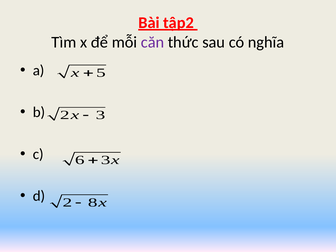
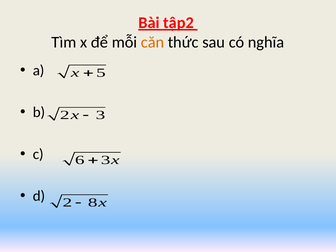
căn colour: purple -> orange
